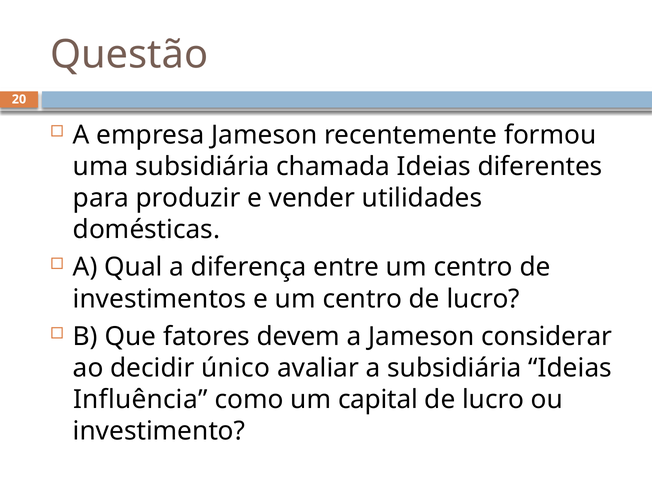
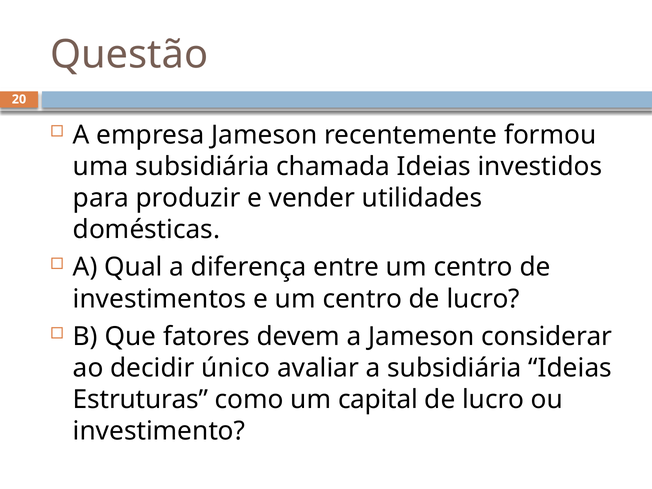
diferentes: diferentes -> investidos
Influência: Influência -> Estruturas
